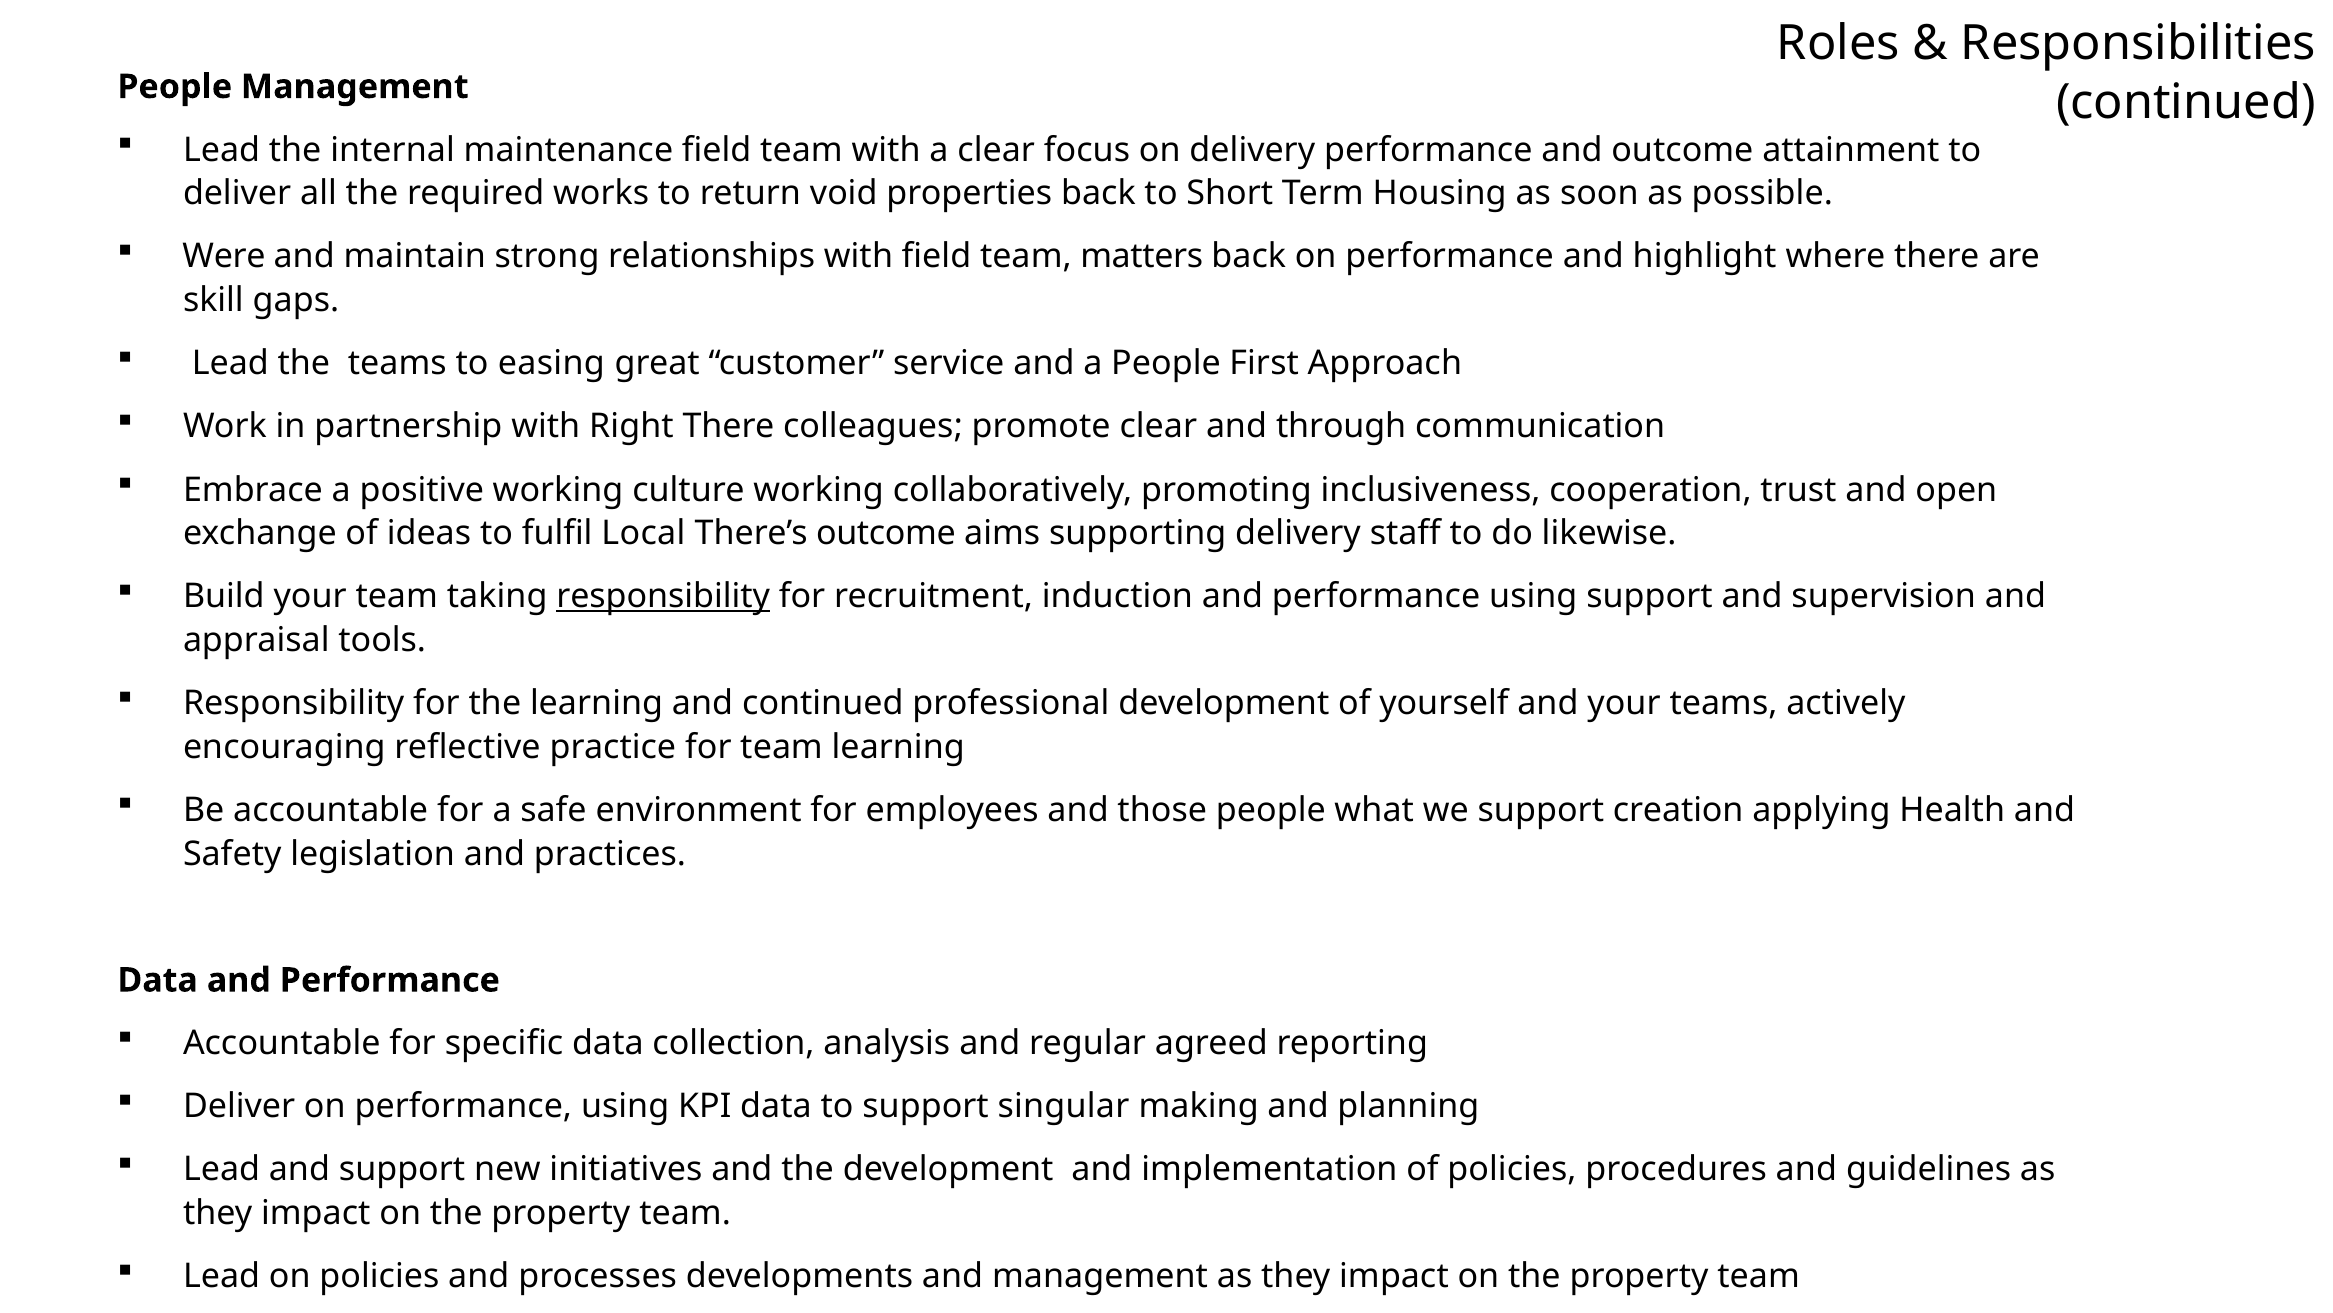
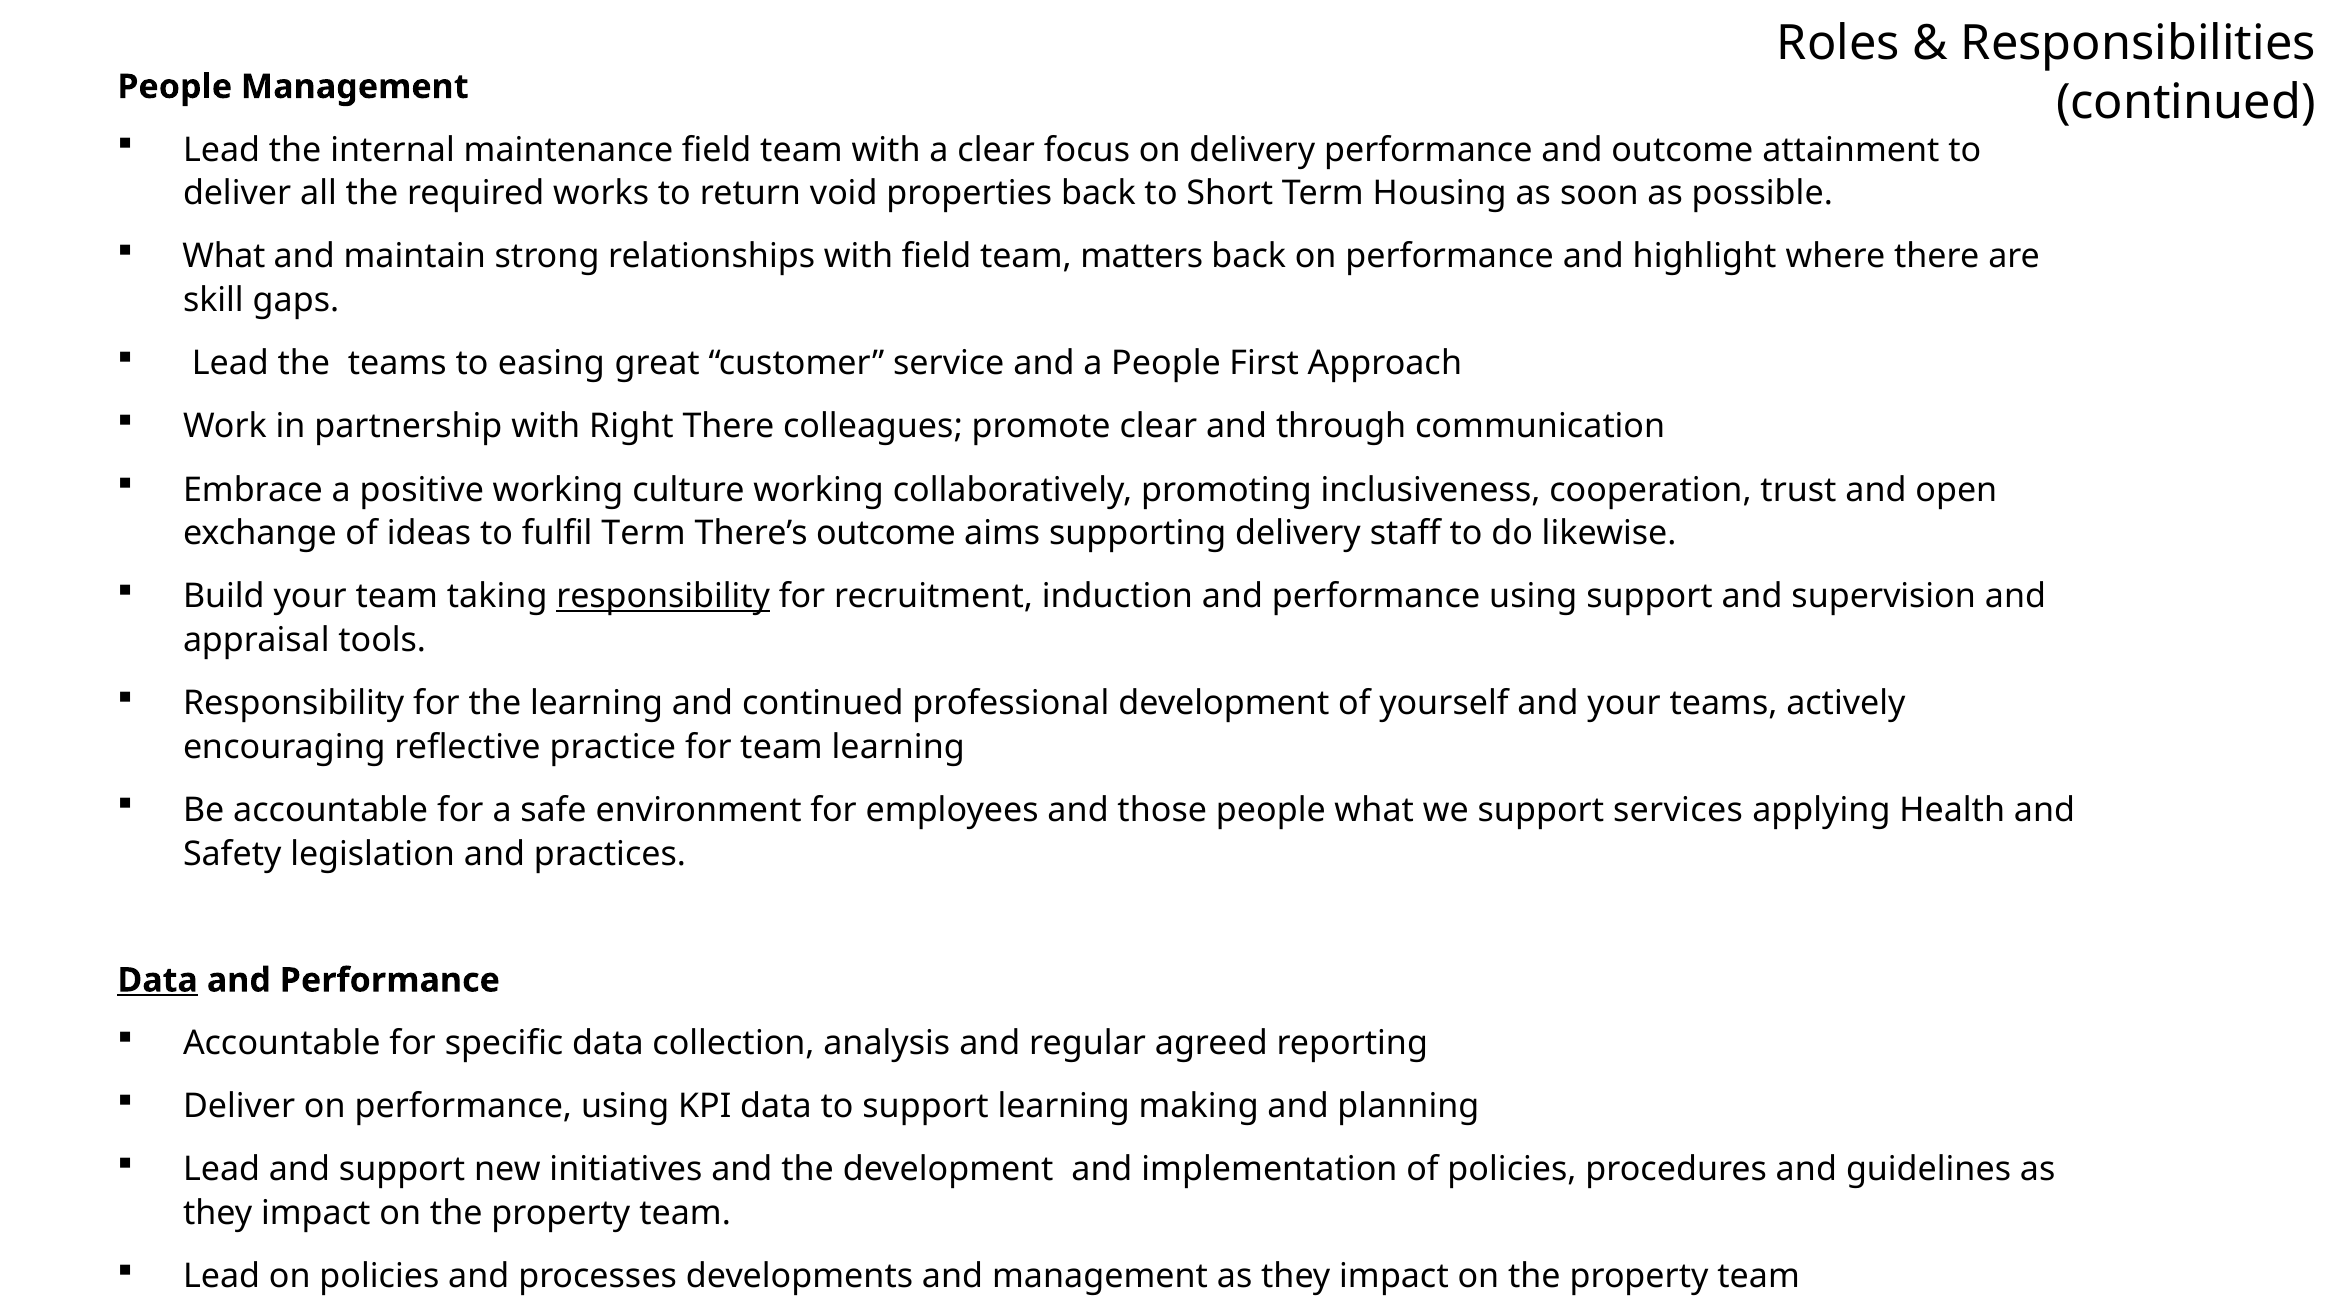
Were at (224, 257): Were -> What
fulfil Local: Local -> Term
creation: creation -> services
Data at (158, 980) underline: none -> present
support singular: singular -> learning
